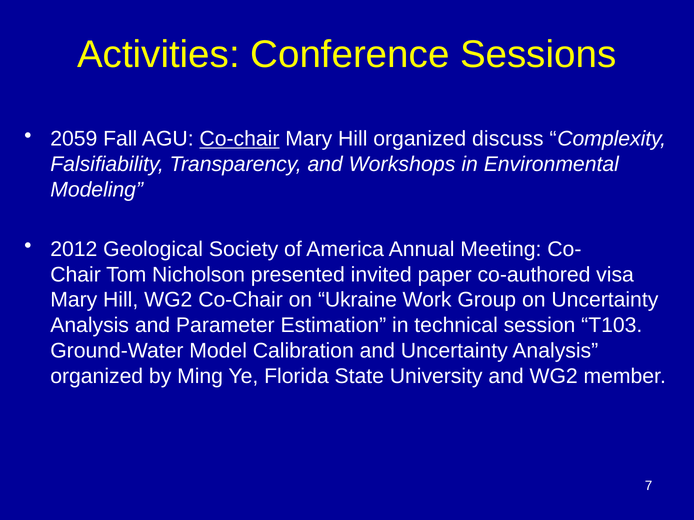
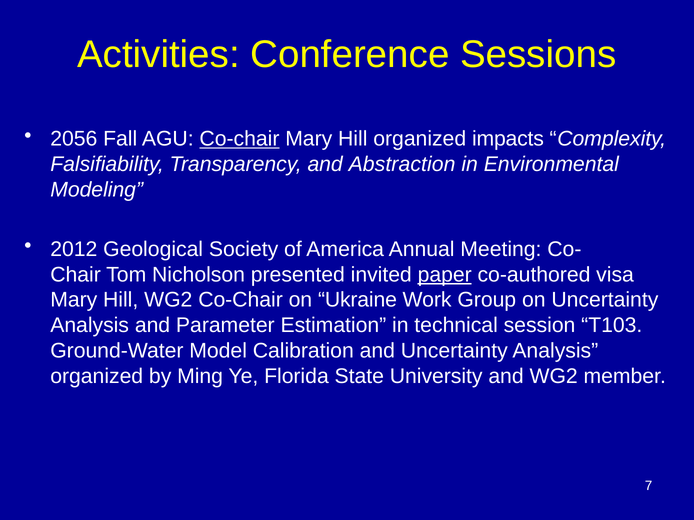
2059: 2059 -> 2056
discuss: discuss -> impacts
Workshops: Workshops -> Abstraction
paper underline: none -> present
